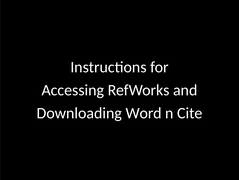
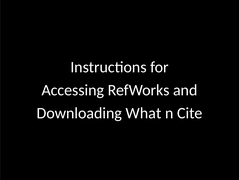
Word: Word -> What
